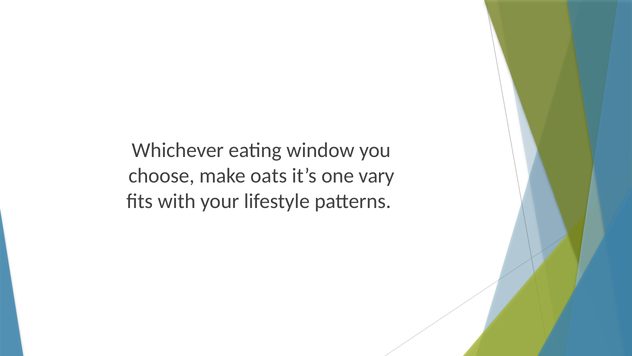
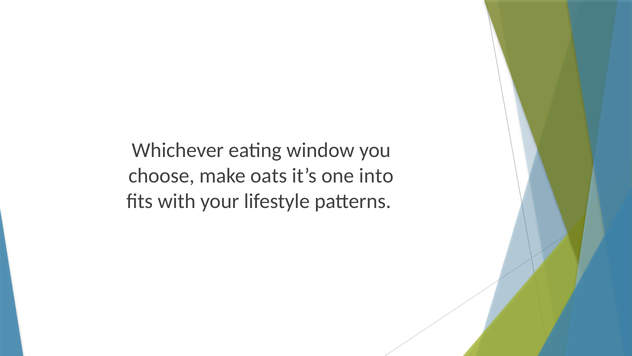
vary: vary -> into
